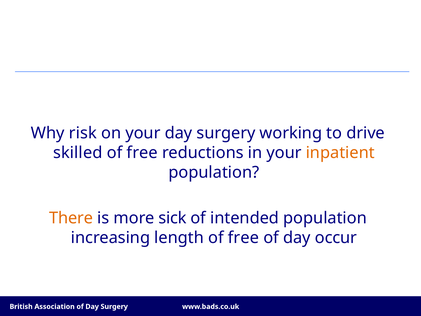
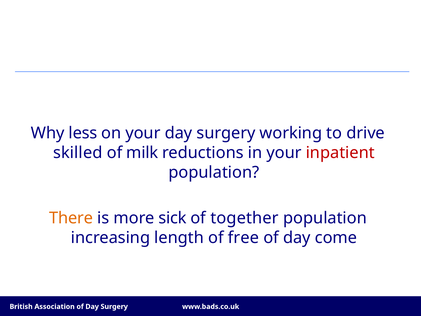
risk: risk -> less
free at (142, 153): free -> milk
inpatient colour: orange -> red
intended: intended -> together
occur: occur -> come
